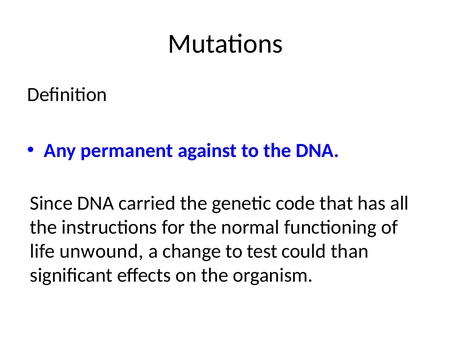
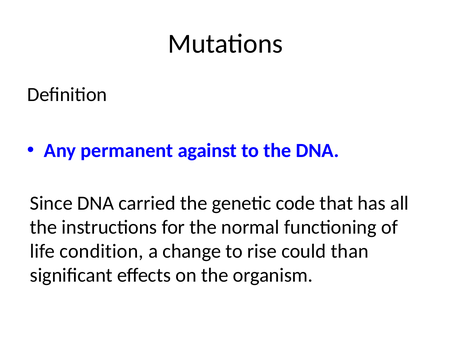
unwound: unwound -> condition
test: test -> rise
